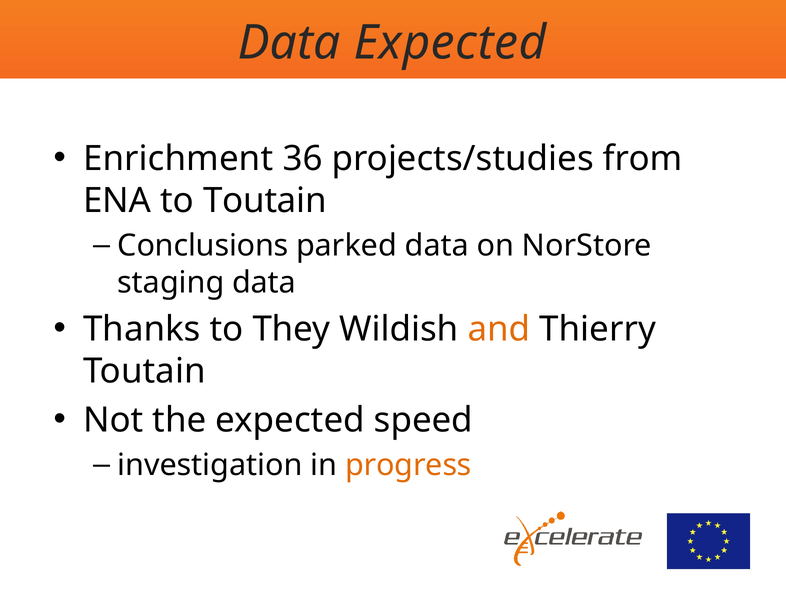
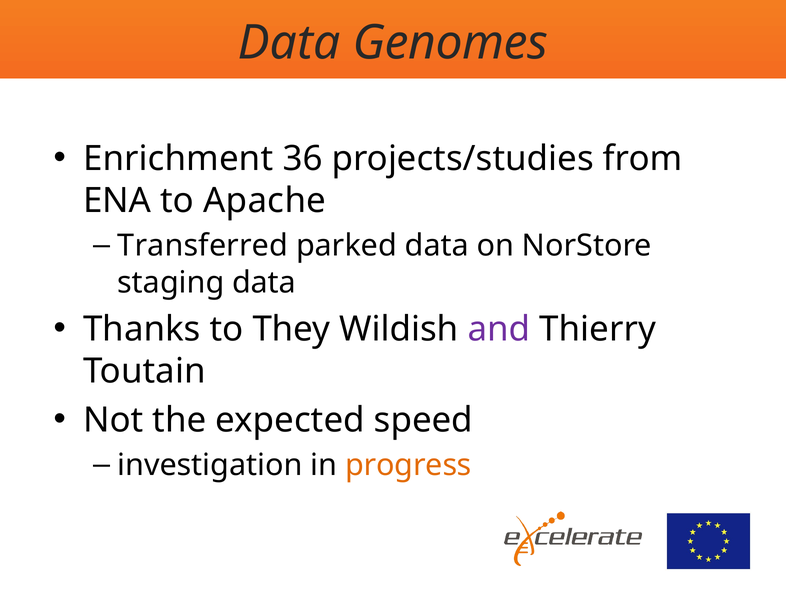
Data Expected: Expected -> Genomes
to Toutain: Toutain -> Apache
Conclusions: Conclusions -> Transferred
and colour: orange -> purple
